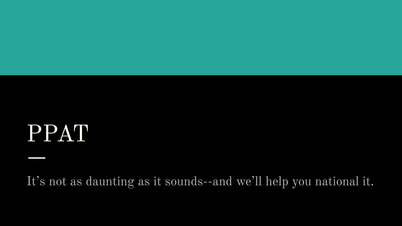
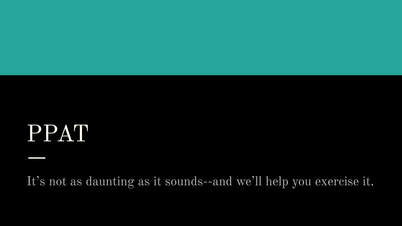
national: national -> exercise
